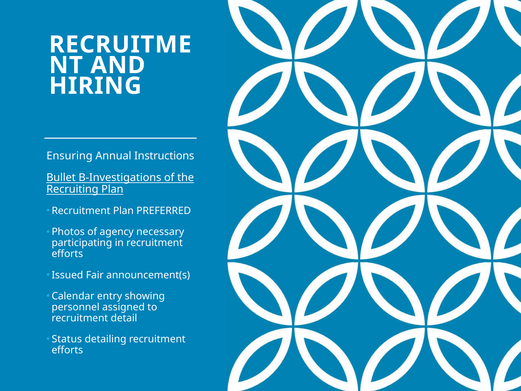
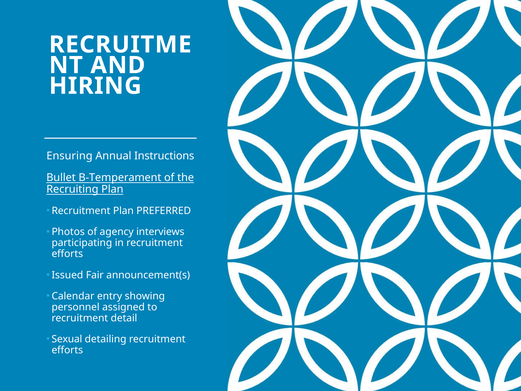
B-Investigations: B-Investigations -> B-Temperament
necessary: necessary -> interviews
Status: Status -> Sexual
